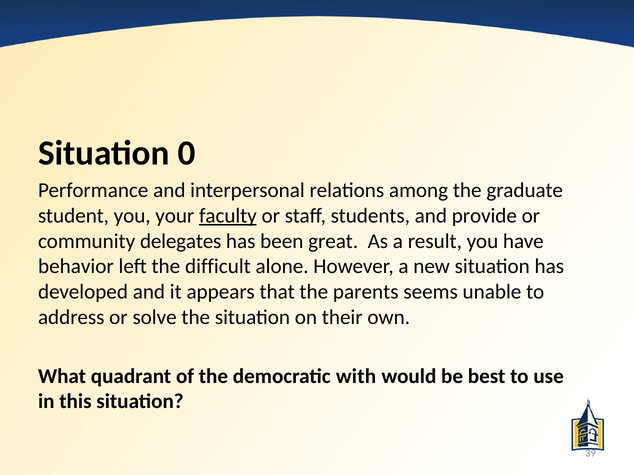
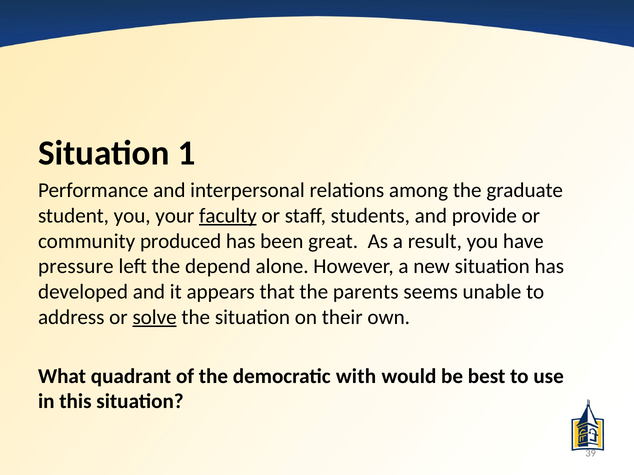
0: 0 -> 1
delegates: delegates -> produced
behavior: behavior -> pressure
difficult: difficult -> depend
solve underline: none -> present
